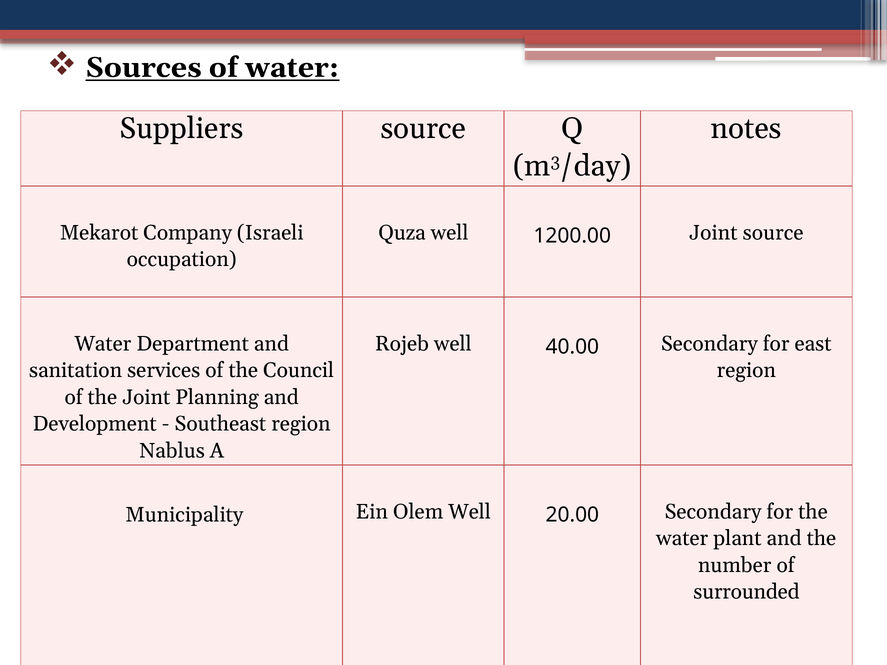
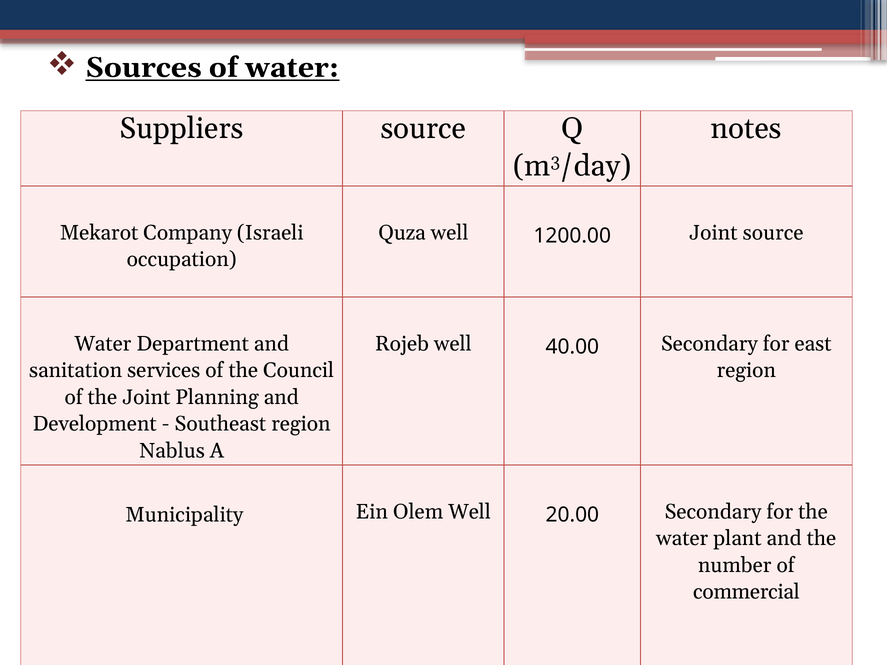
surrounded: surrounded -> commercial
